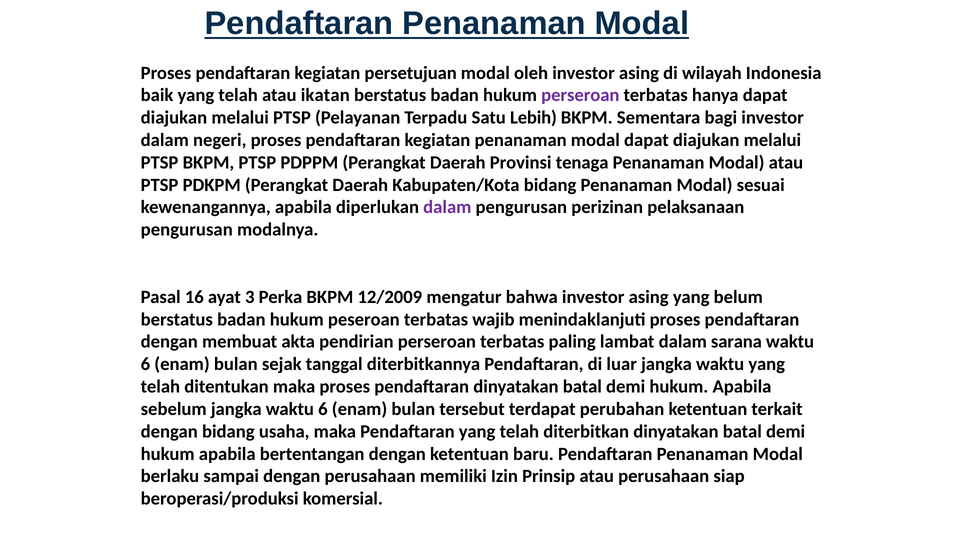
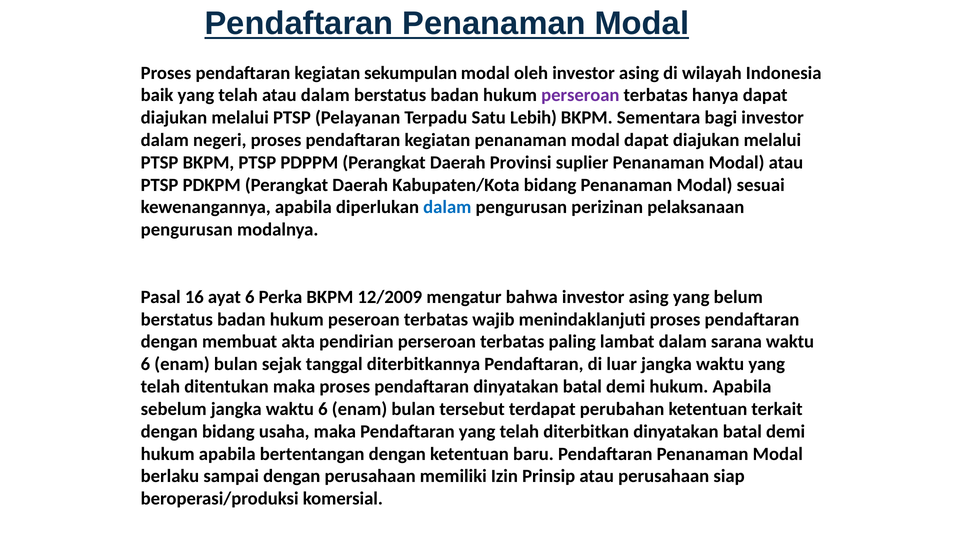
persetujuan: persetujuan -> sekumpulan
atau ikatan: ikatan -> dalam
tenaga: tenaga -> suplier
dalam at (447, 207) colour: purple -> blue
ayat 3: 3 -> 6
